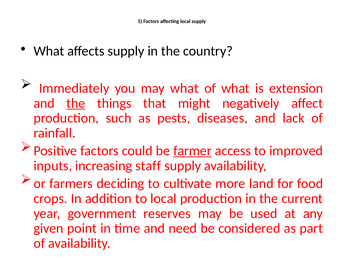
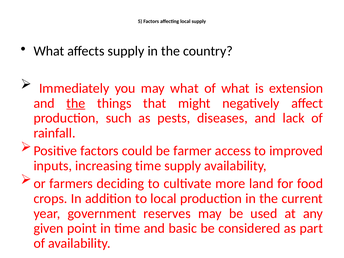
farmer underline: present -> none
increasing staff: staff -> time
need: need -> basic
